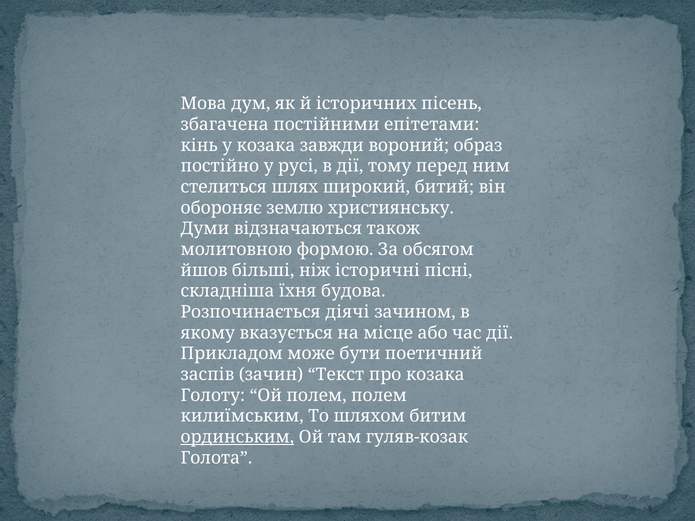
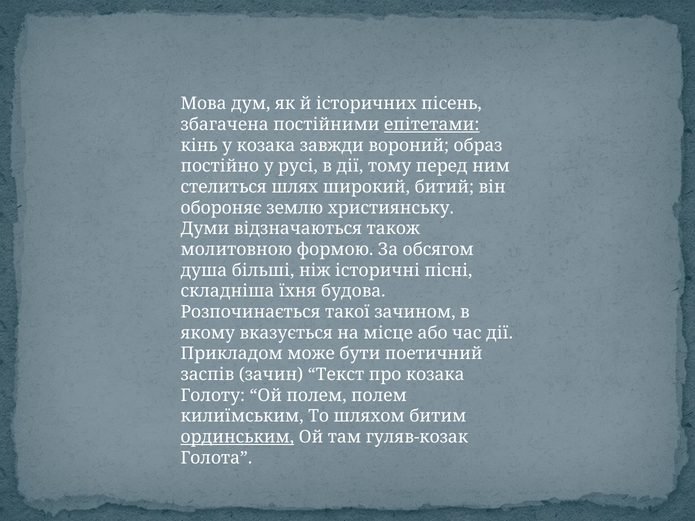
епітетами underline: none -> present
йшов: йшов -> душа
діячі: діячі -> такої
